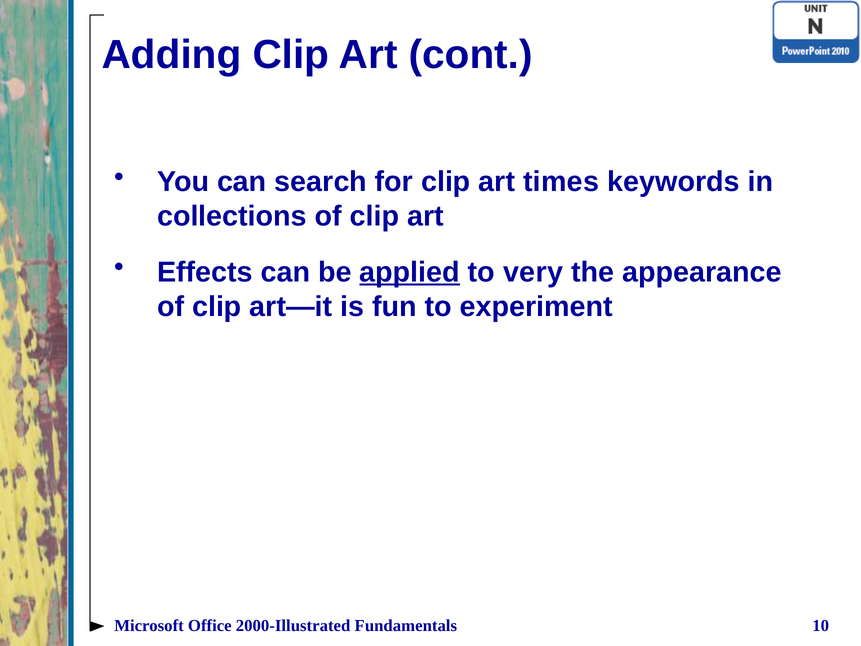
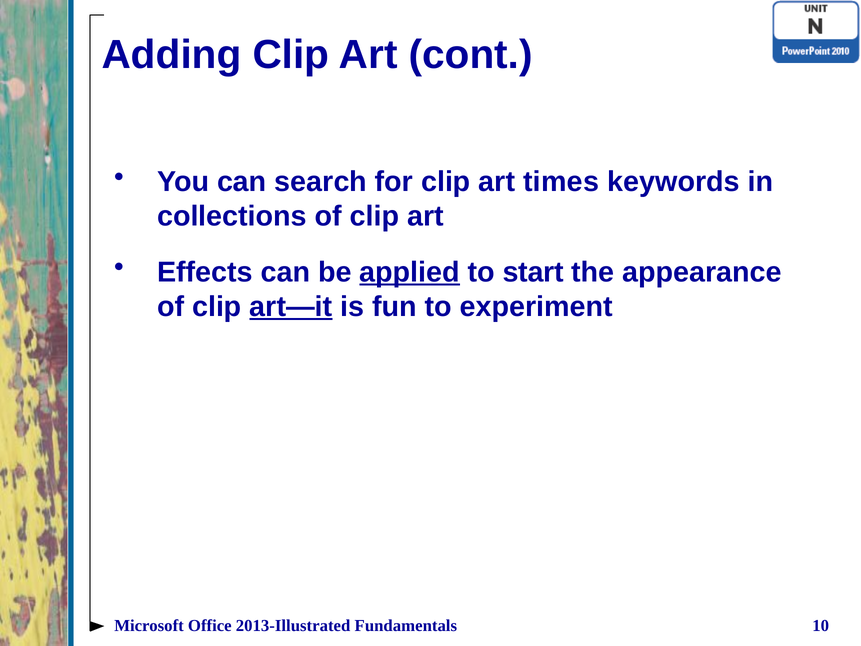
very: very -> start
art—it underline: none -> present
2000-Illustrated: 2000-Illustrated -> 2013-Illustrated
